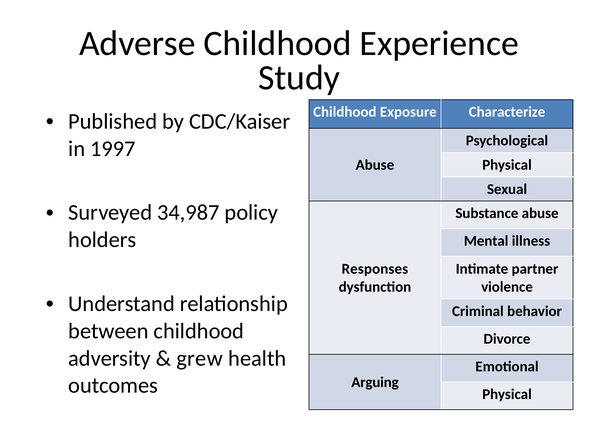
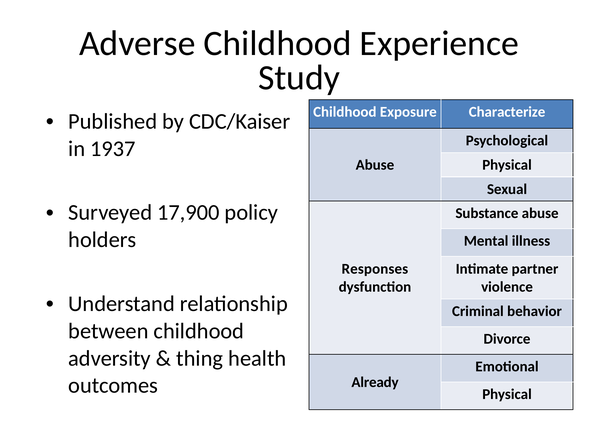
1997: 1997 -> 1937
34,987: 34,987 -> 17,900
grew: grew -> thing
Arguing: Arguing -> Already
